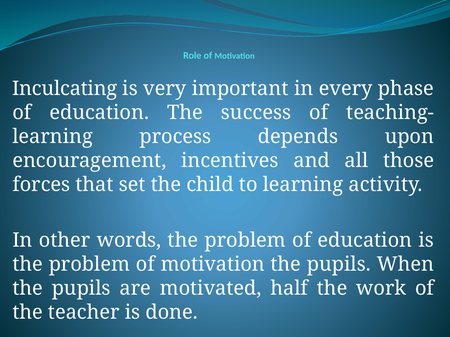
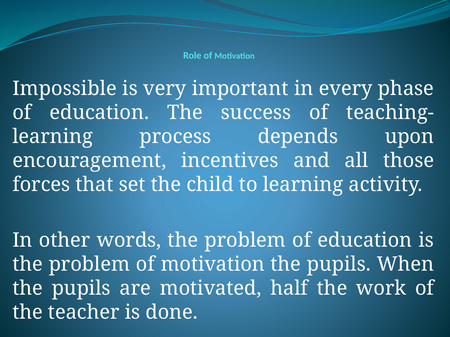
Inculcating: Inculcating -> Impossible
